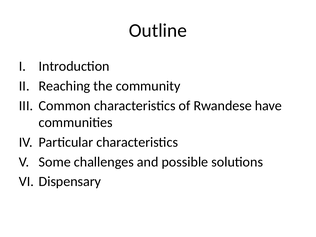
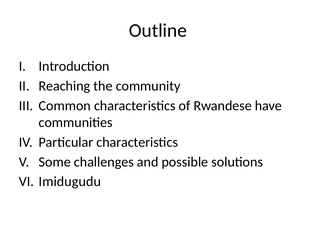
Dispensary: Dispensary -> Imidugudu
